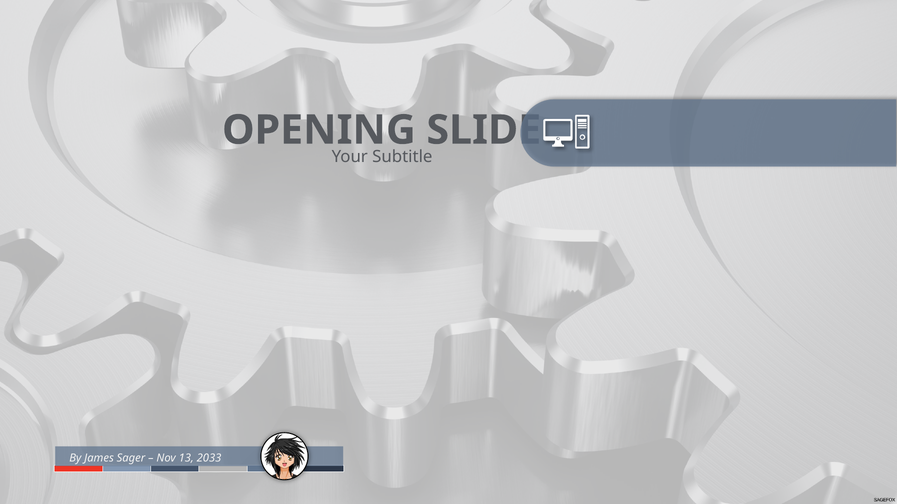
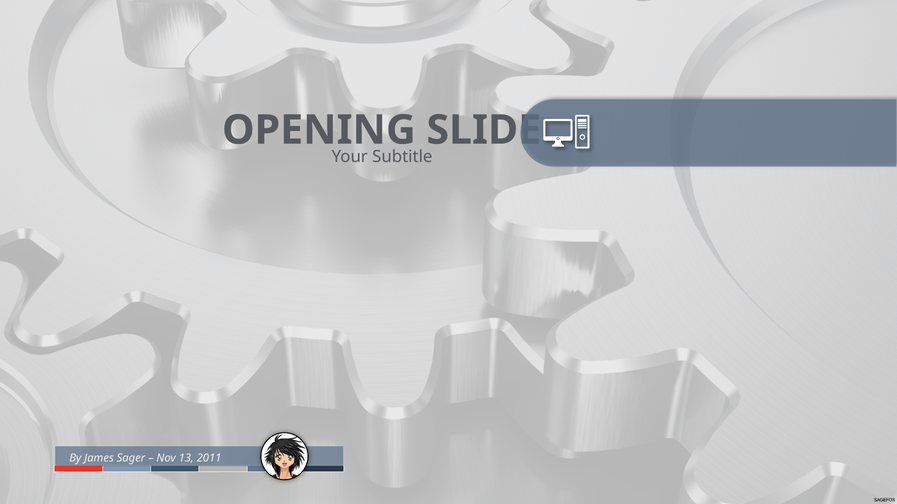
2033: 2033 -> 2011
